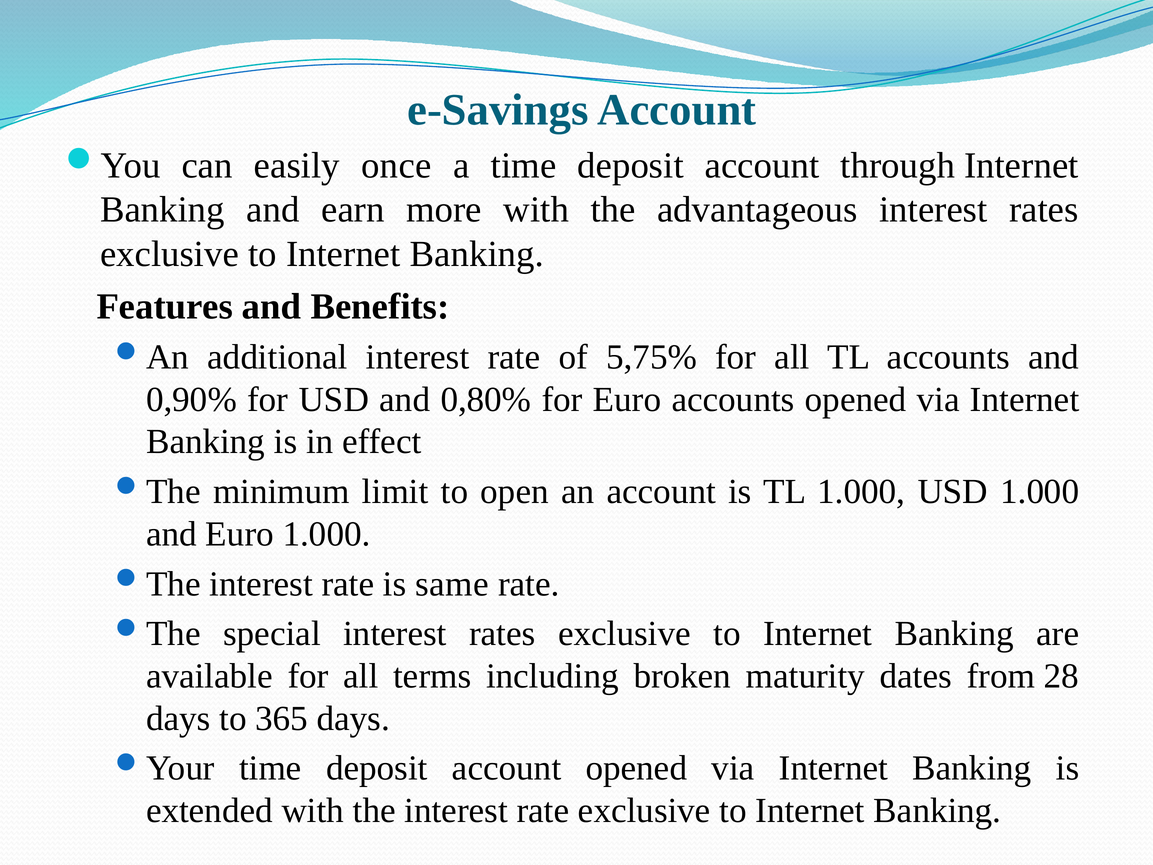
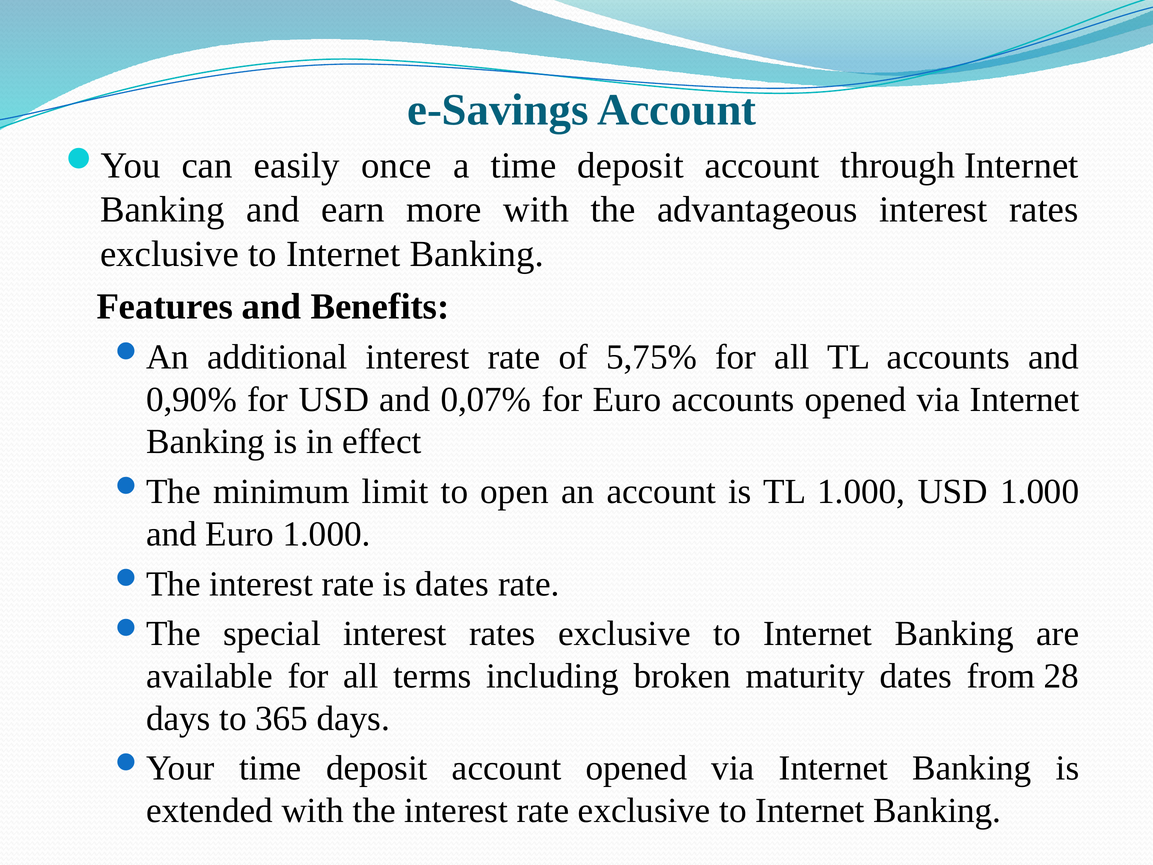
0,80%: 0,80% -> 0,07%
is same: same -> dates
